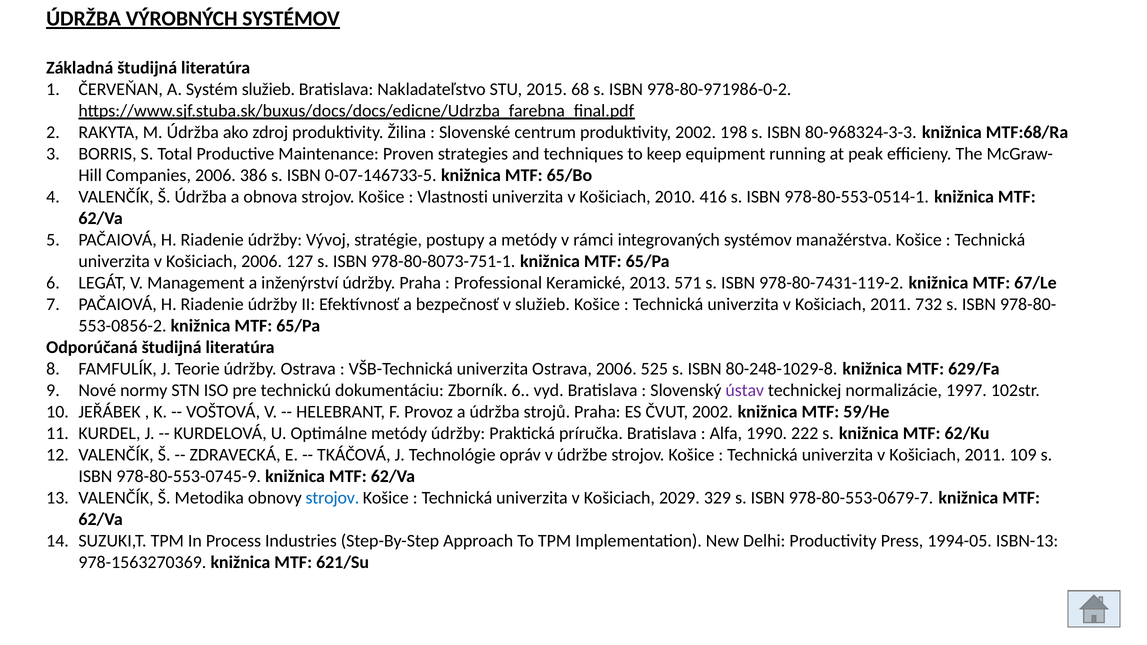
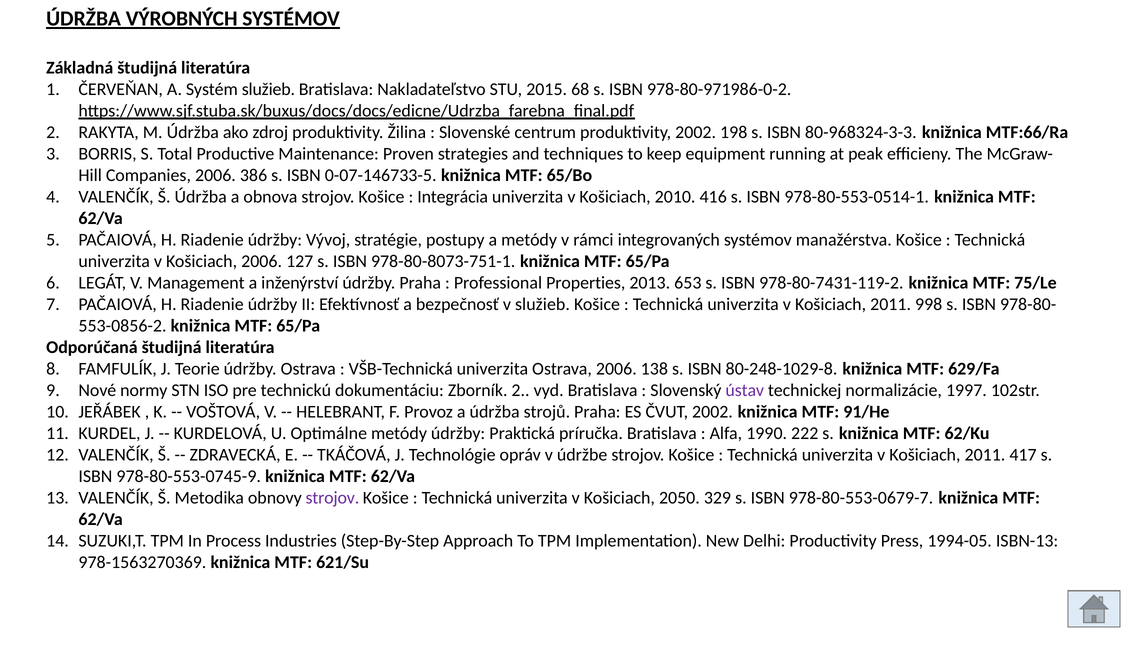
MTF:68/Ra: MTF:68/Ra -> MTF:66/Ra
Vlastnosti: Vlastnosti -> Integrácia
Keramické: Keramické -> Properties
571: 571 -> 653
67/Le: 67/Le -> 75/Le
732: 732 -> 998
525: 525 -> 138
Zborník 6: 6 -> 2
59/He: 59/He -> 91/He
109: 109 -> 417
strojov at (332, 498) colour: blue -> purple
2029: 2029 -> 2050
